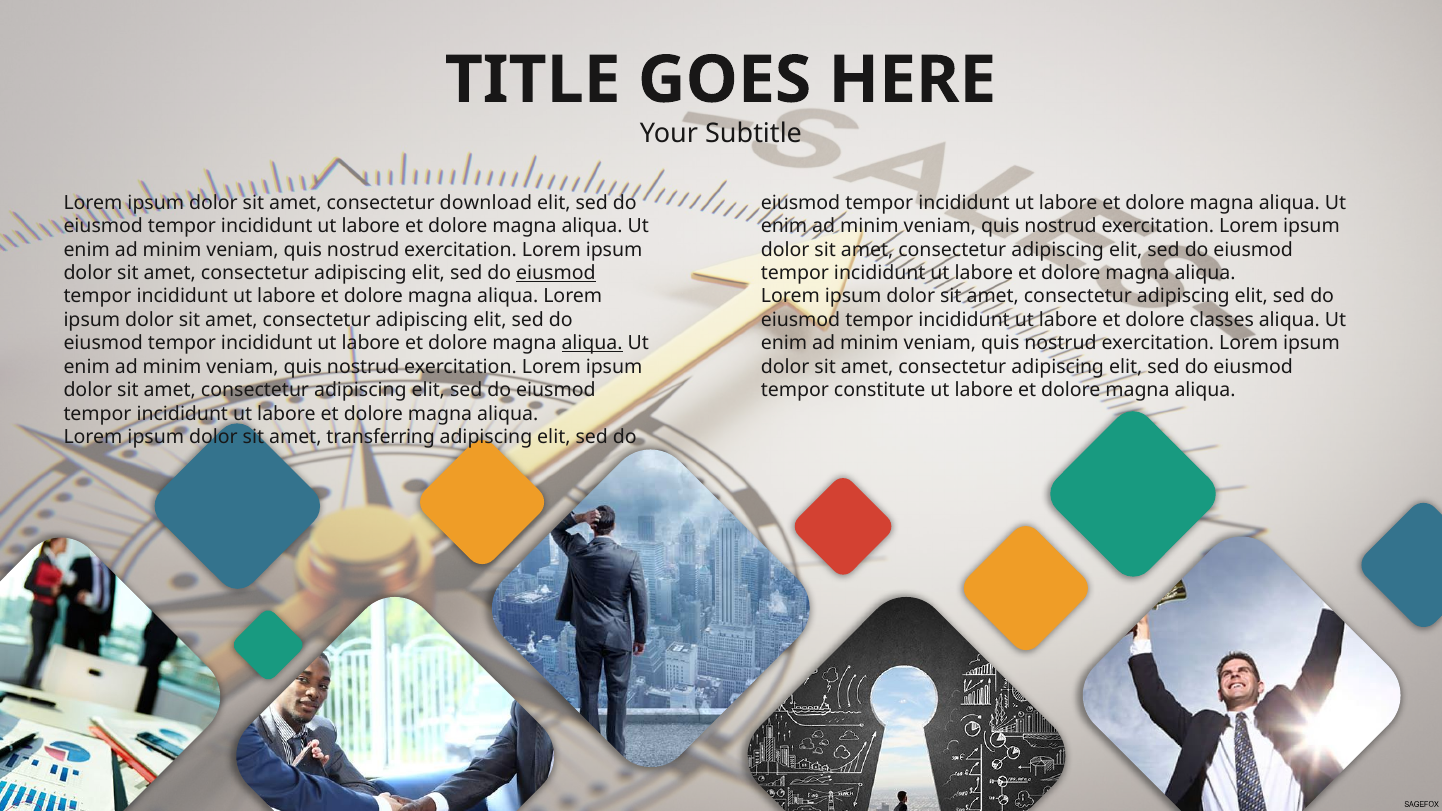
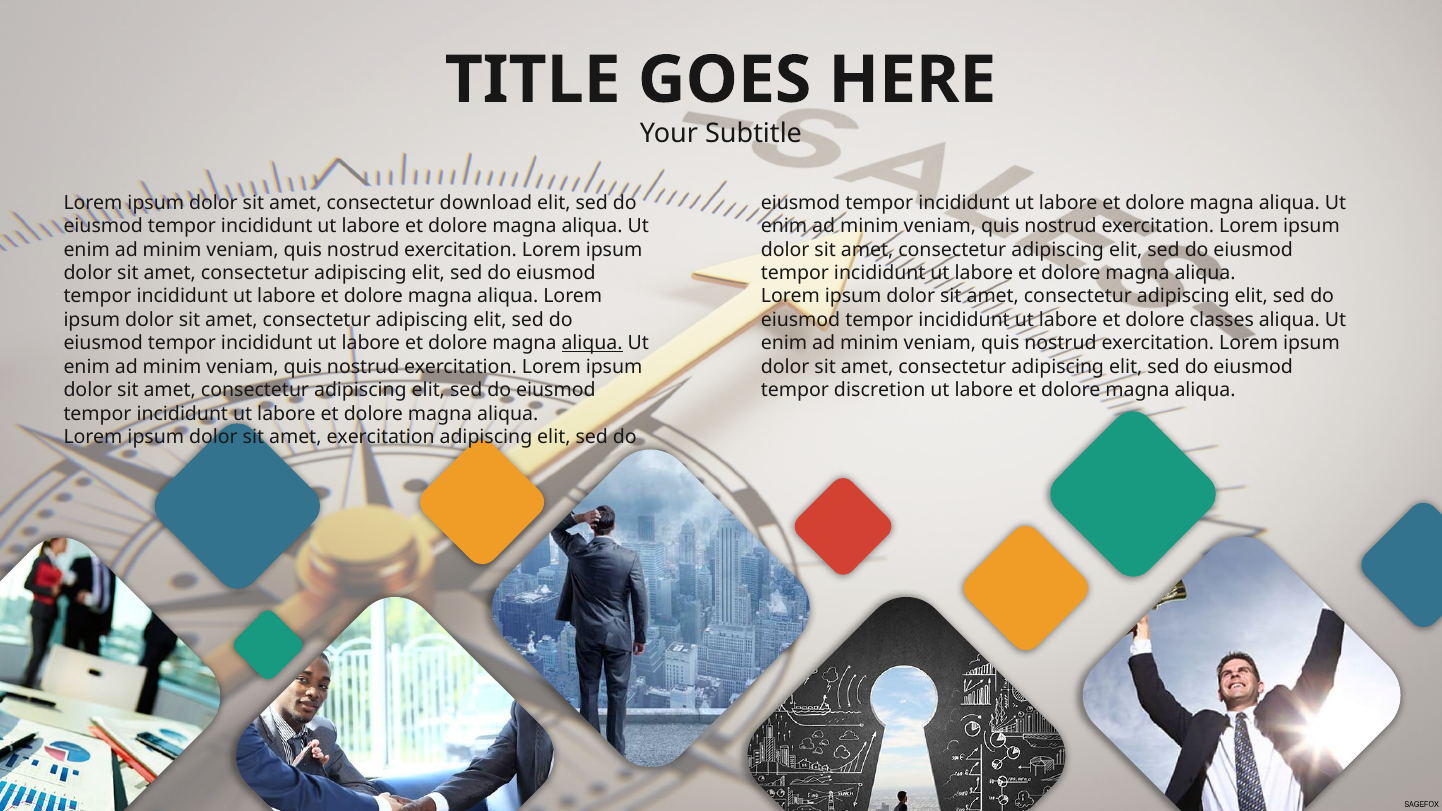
eiusmod at (556, 273) underline: present -> none
constitute: constitute -> discretion
amet transferring: transferring -> exercitation
